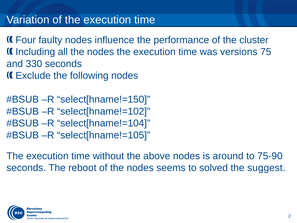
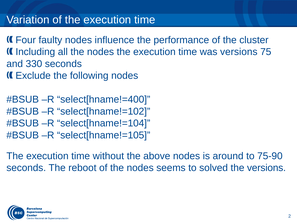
select[hname!=150: select[hname!=150 -> select[hname!=400
the suggest: suggest -> versions
